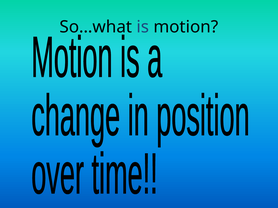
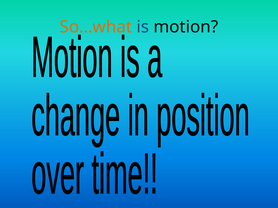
So…what colour: black -> orange
